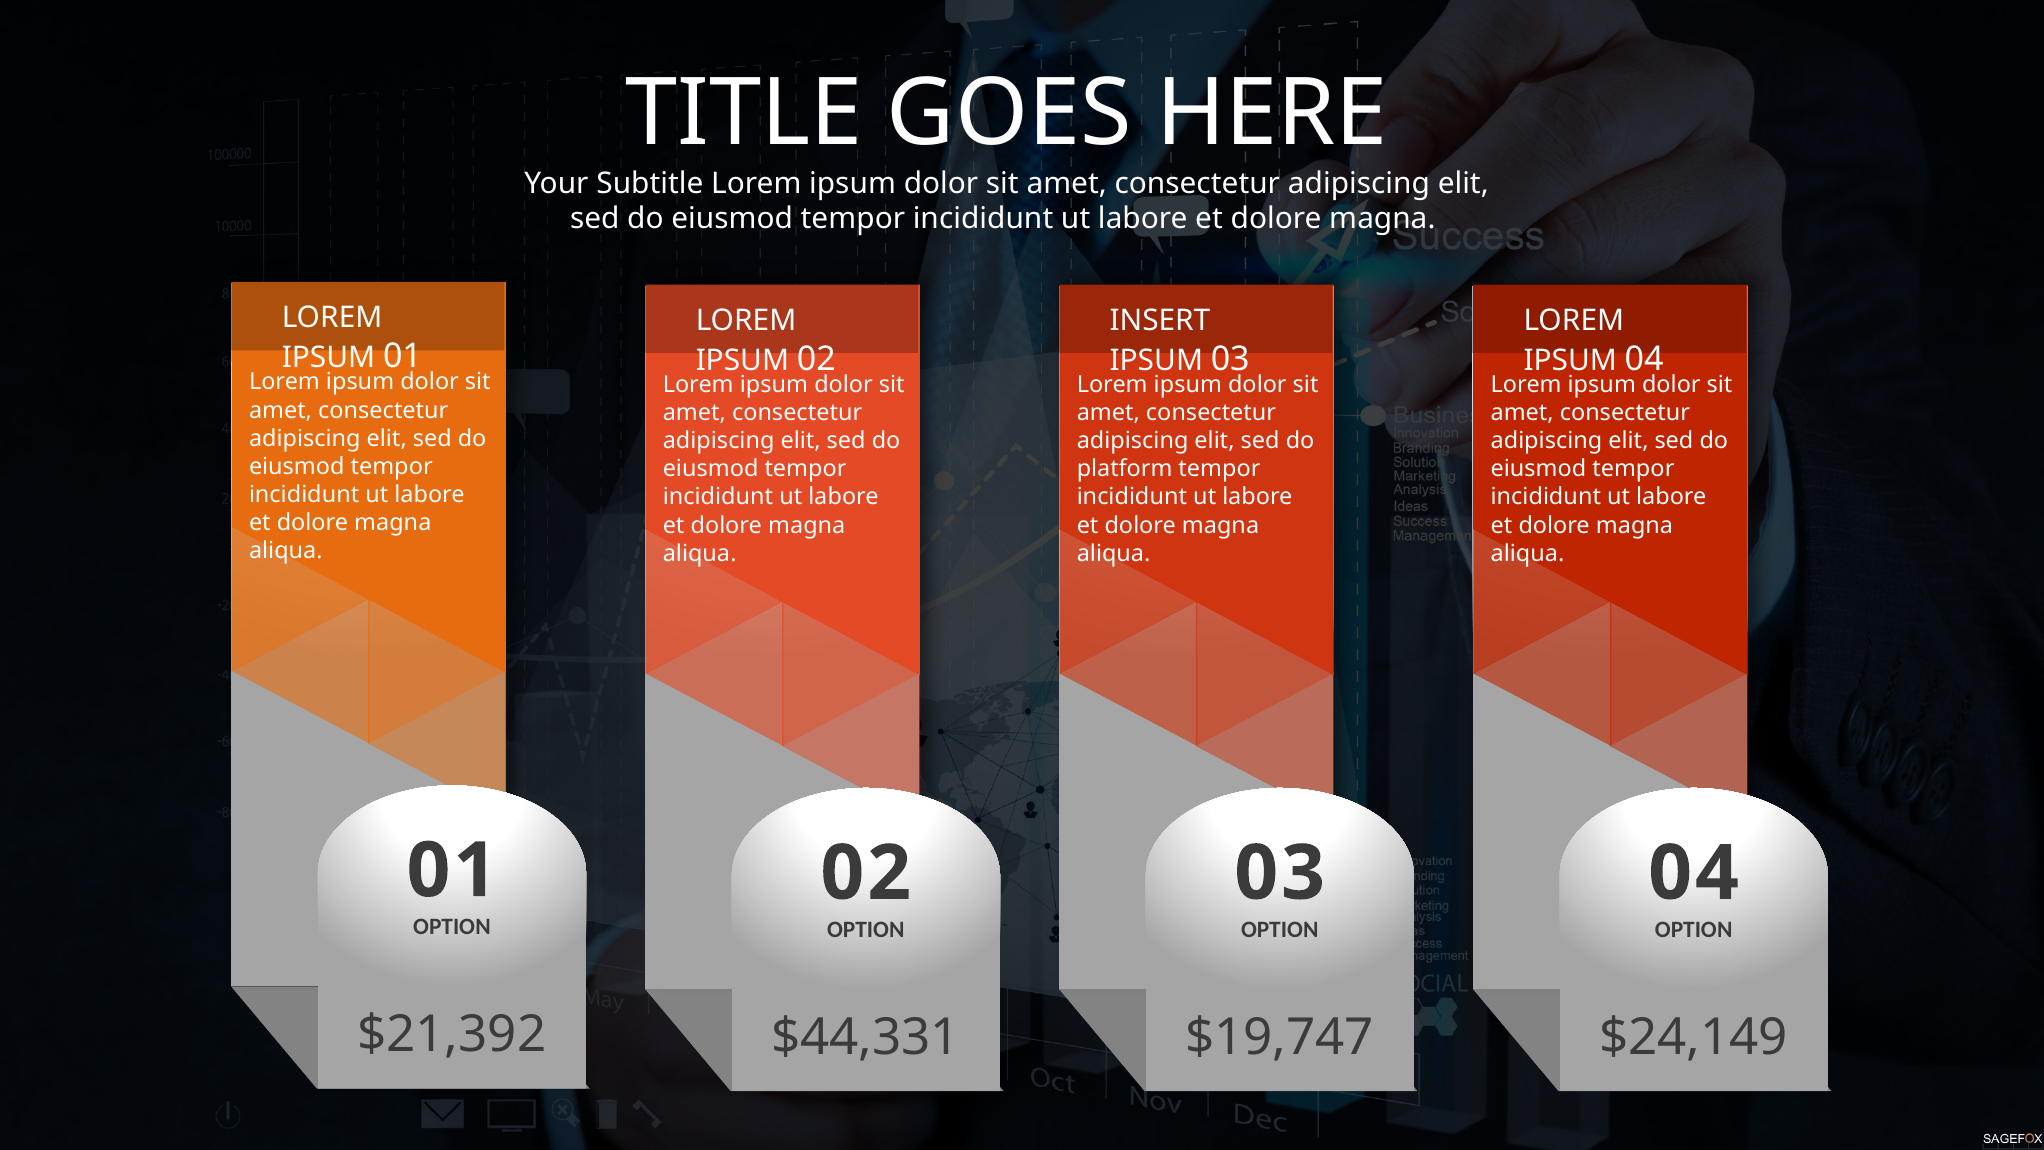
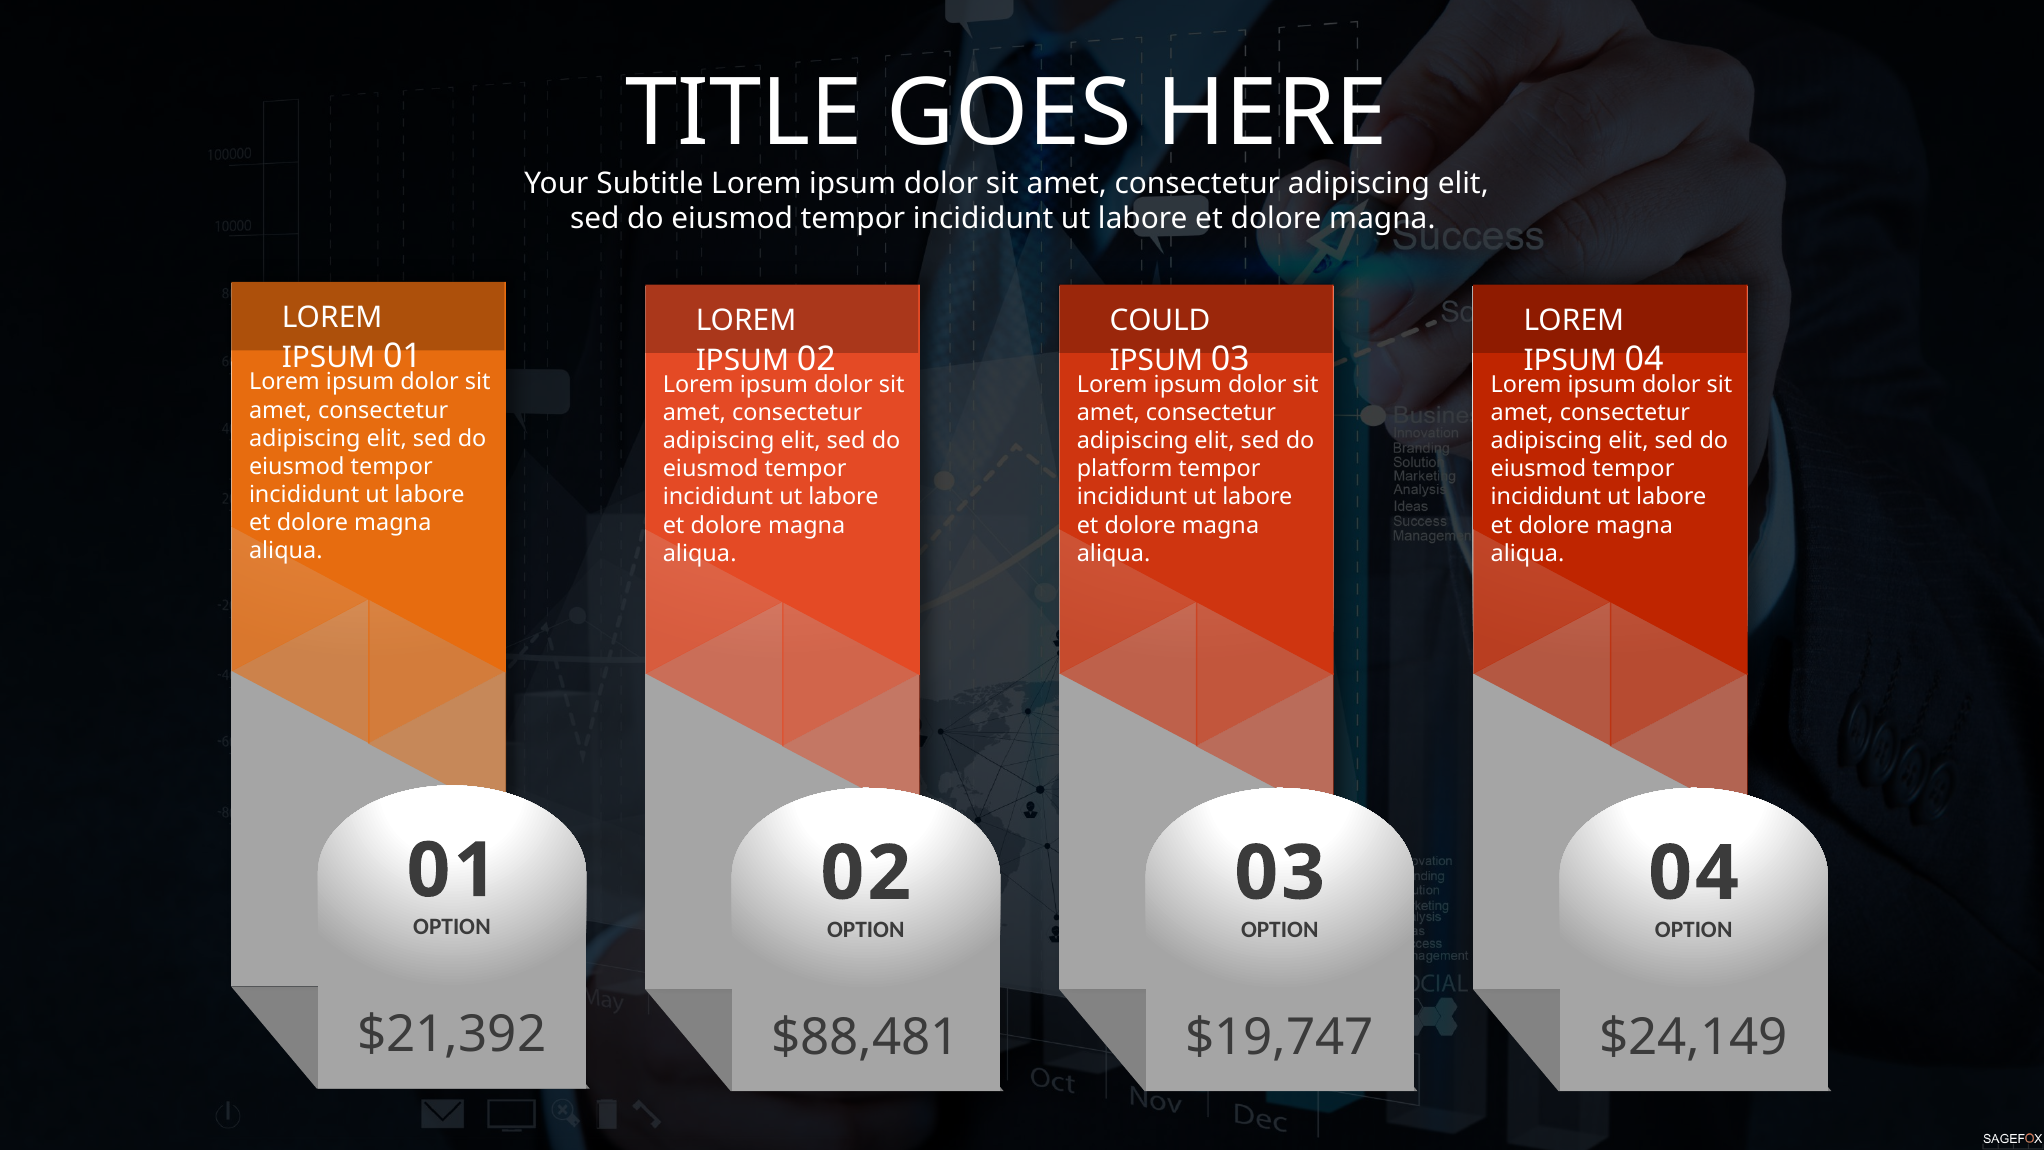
INSERT: INSERT -> COULD
$44,331: $44,331 -> $88,481
